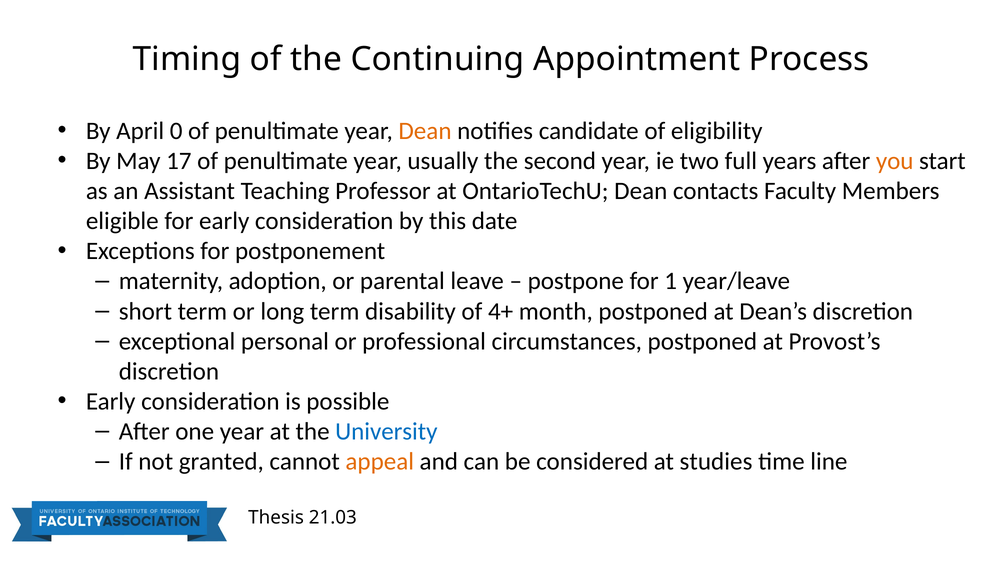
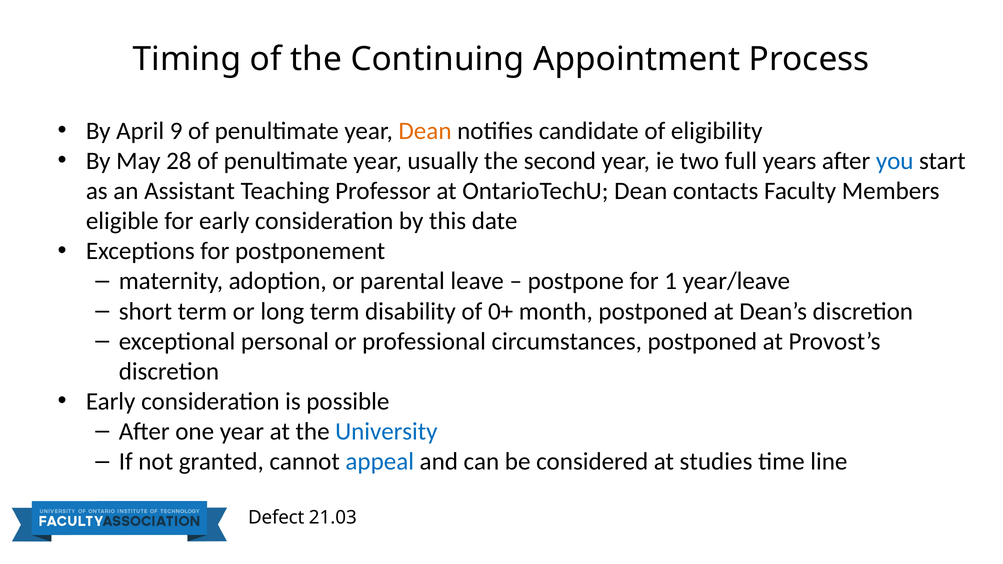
0: 0 -> 9
17: 17 -> 28
you colour: orange -> blue
4+: 4+ -> 0+
appeal colour: orange -> blue
Thesis: Thesis -> Defect
